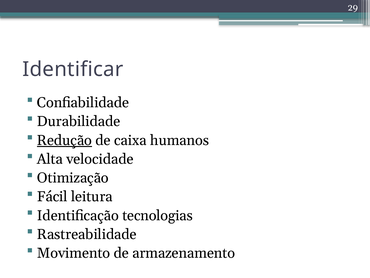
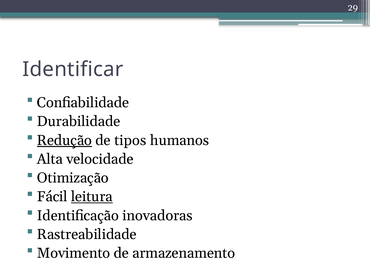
caixa: caixa -> tipos
leitura underline: none -> present
tecnologias: tecnologias -> inovadoras
